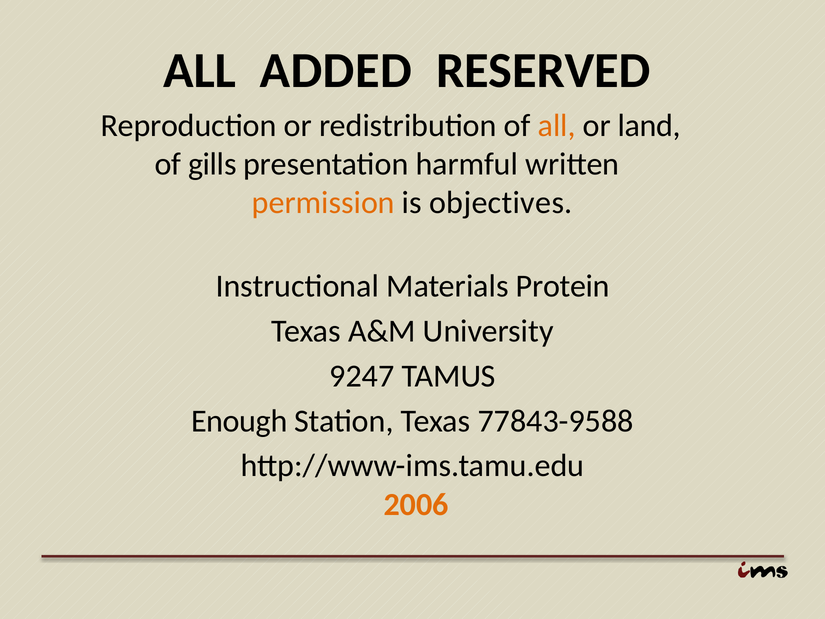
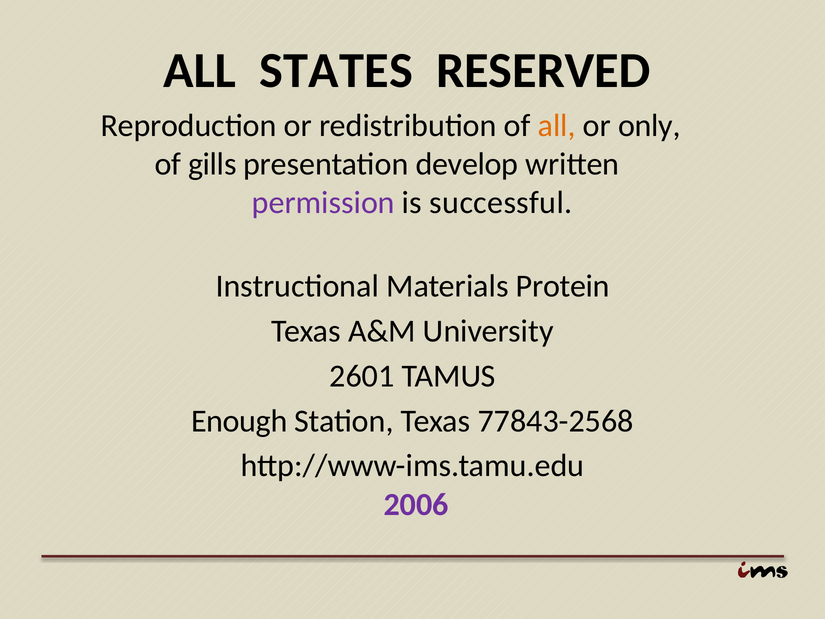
ADDED: ADDED -> STATES
land: land -> only
harmful: harmful -> develop
permission colour: orange -> purple
objectives: objectives -> successful
9247: 9247 -> 2601
77843-9588: 77843-9588 -> 77843-2568
2006 colour: orange -> purple
